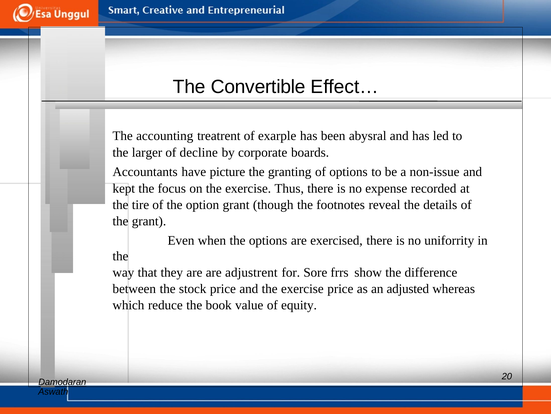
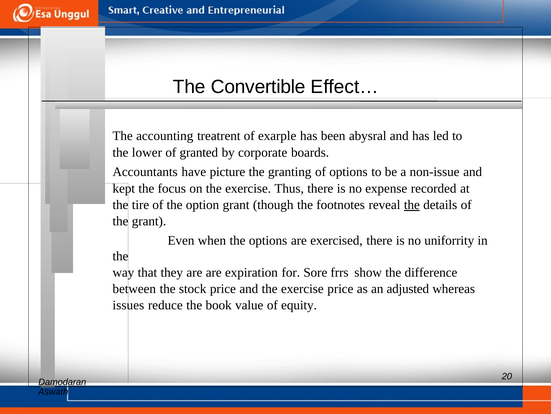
larger: larger -> lower
decline: decline -> granted
the at (412, 205) underline: none -> present
adjustrent: adjustrent -> expiration
which: which -> issues
